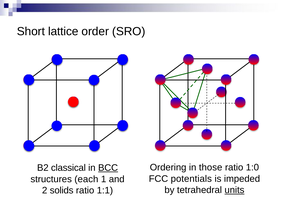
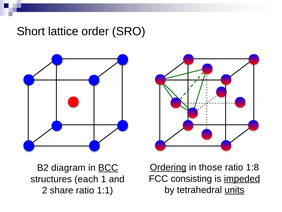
Ordering underline: none -> present
1:0: 1:0 -> 1:8
classical: classical -> diagram
potentials: potentials -> consisting
impeded underline: none -> present
solids: solids -> share
